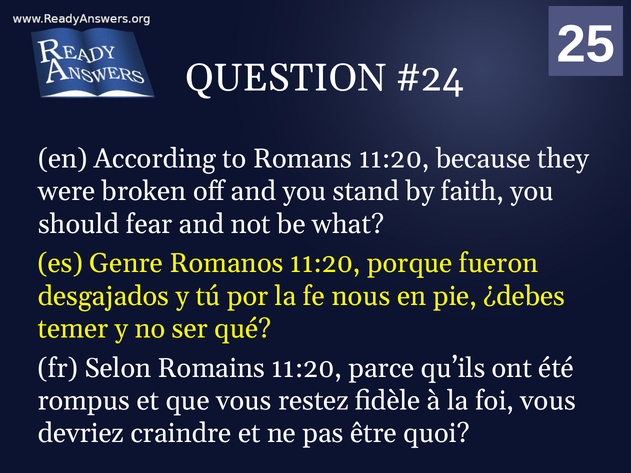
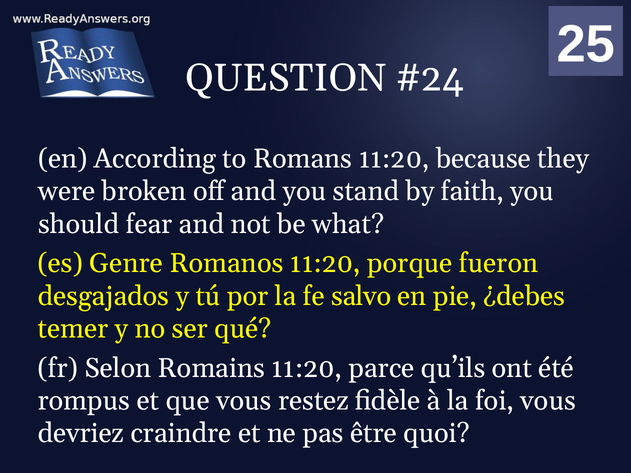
nous: nous -> salvo
